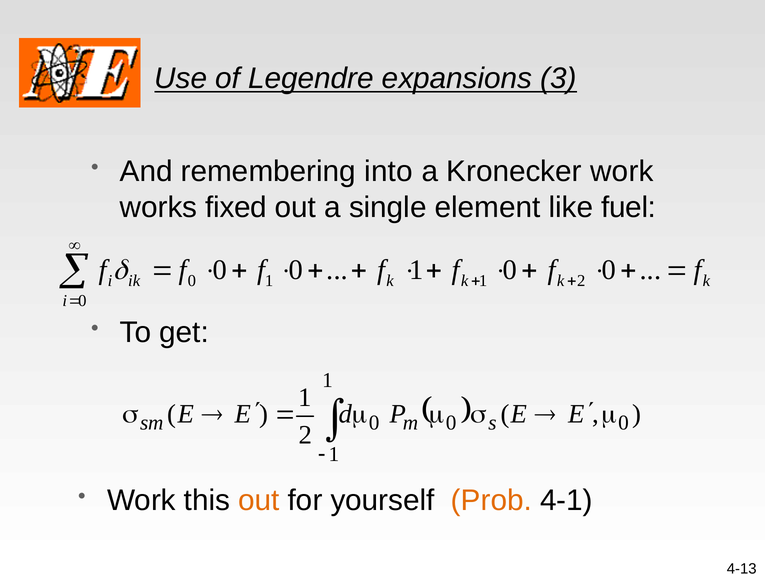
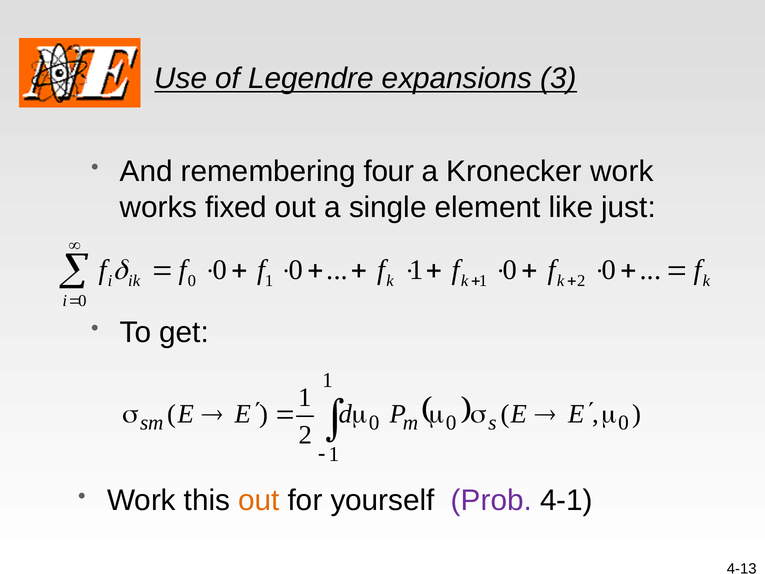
into: into -> four
fuel: fuel -> just
Prob colour: orange -> purple
